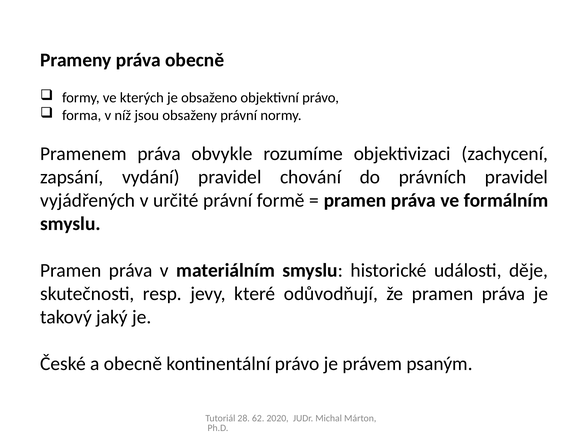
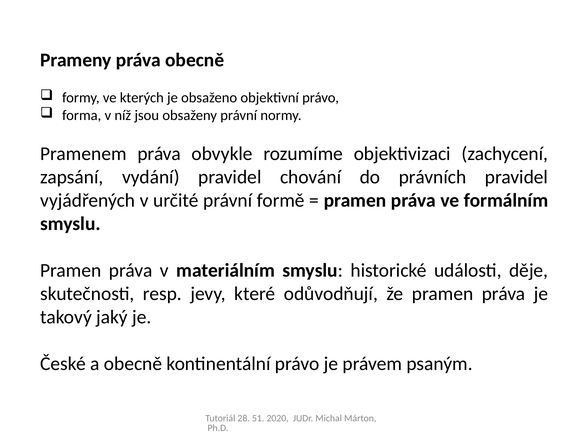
62: 62 -> 51
